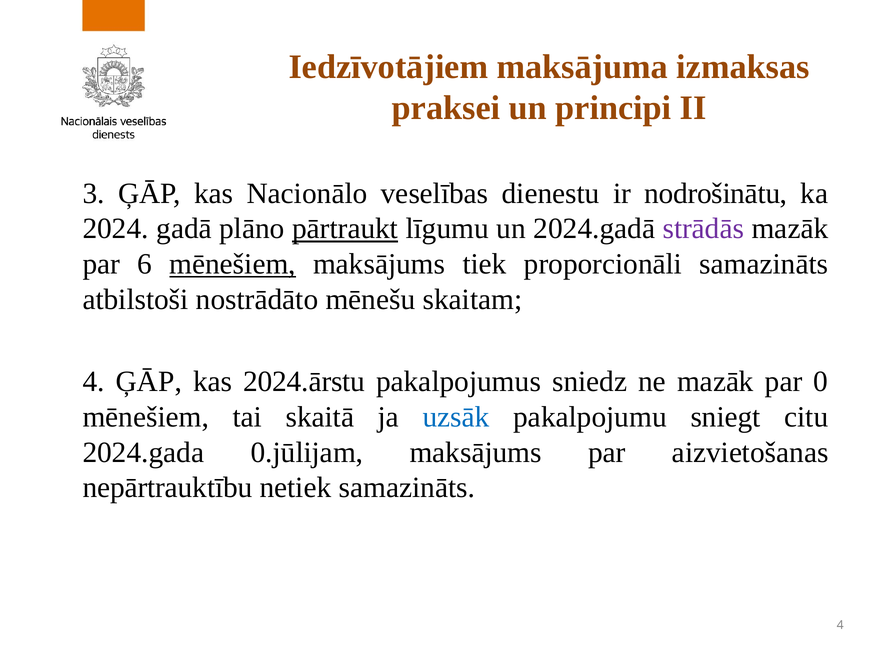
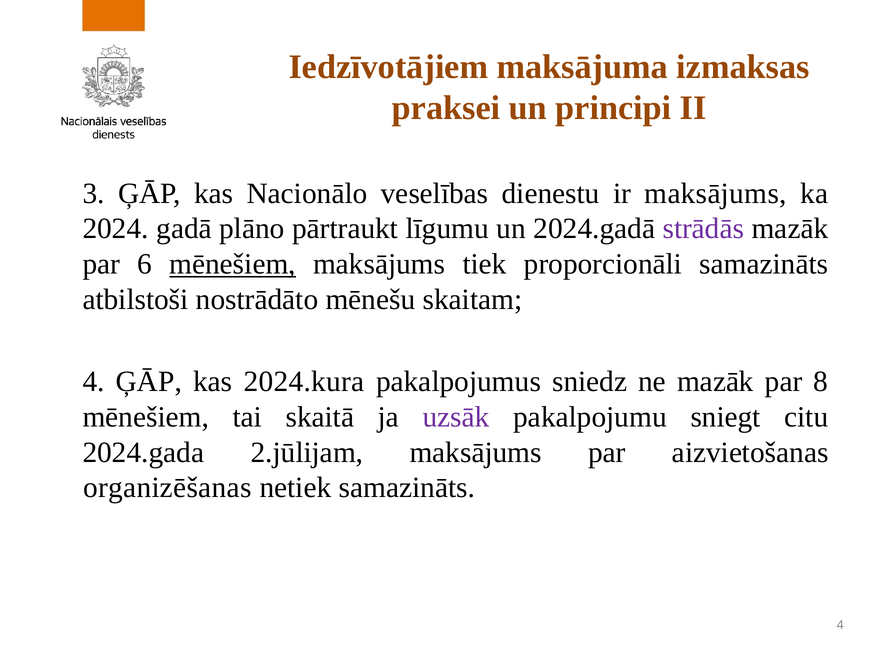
ir nodrošinātu: nodrošinātu -> maksājums
pārtraukt underline: present -> none
2024.ārstu: 2024.ārstu -> 2024.kura
0: 0 -> 8
uzsāk colour: blue -> purple
0.jūlijam: 0.jūlijam -> 2.jūlijam
nepārtrauktību: nepārtrauktību -> organizēšanas
